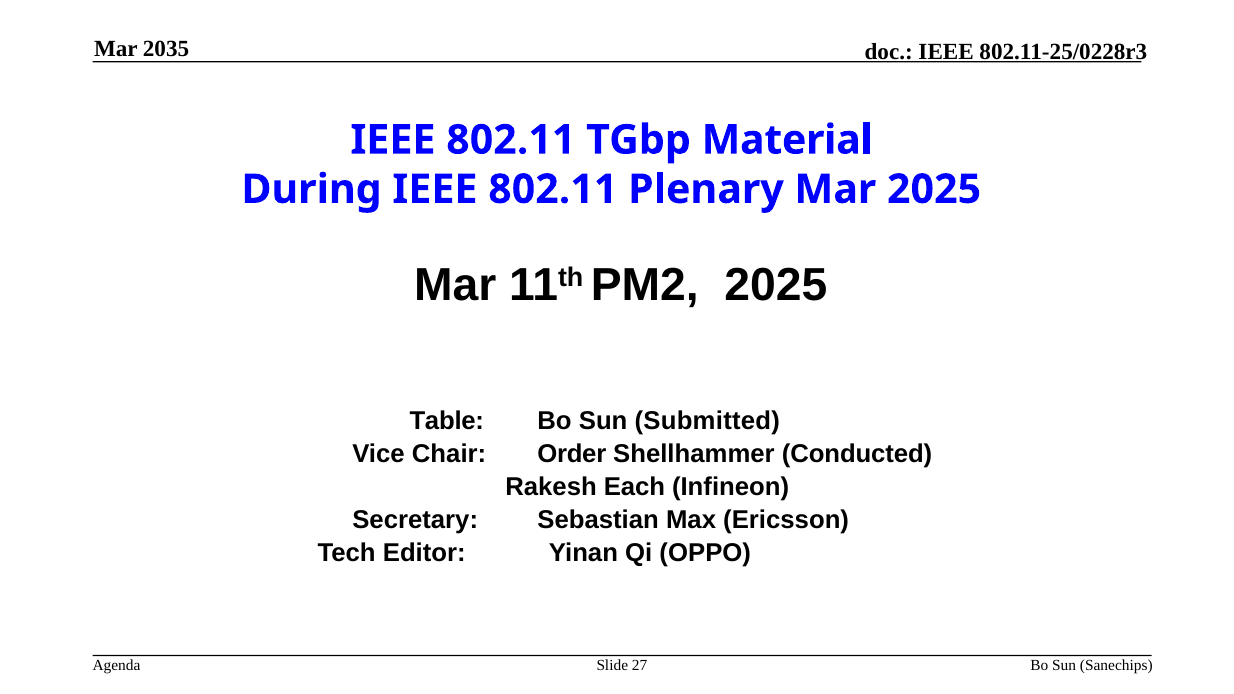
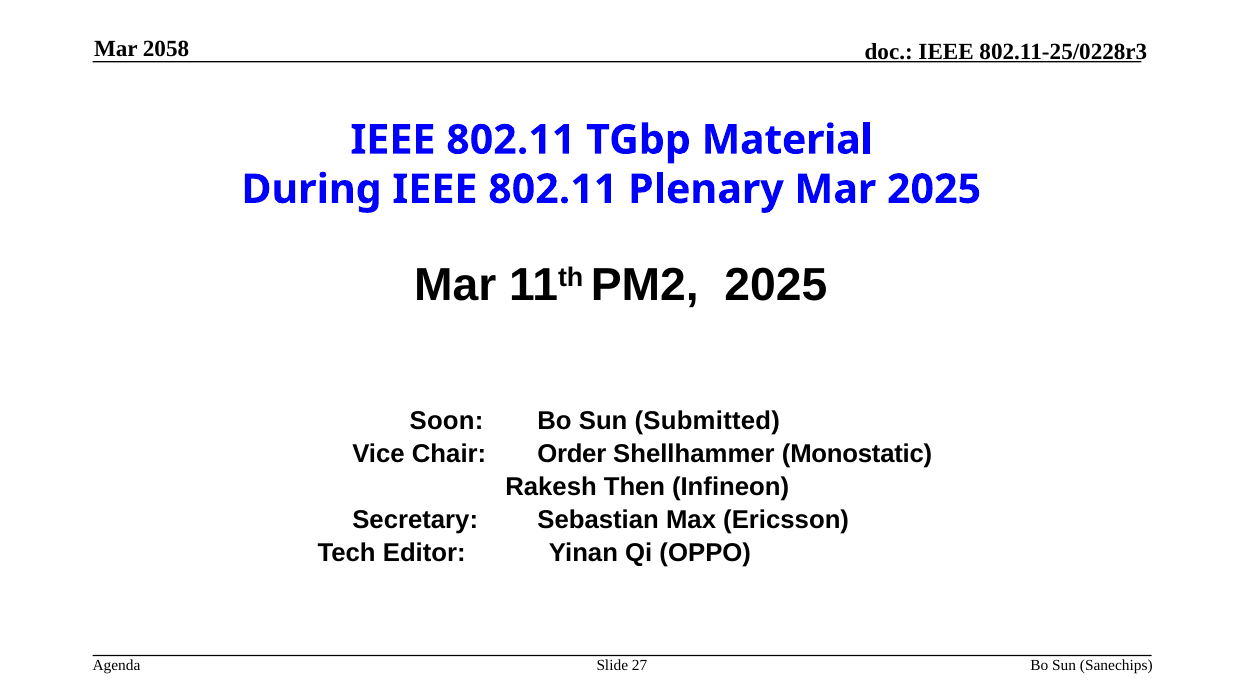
2035: 2035 -> 2058
Table: Table -> Soon
Conducted: Conducted -> Monostatic
Each: Each -> Then
